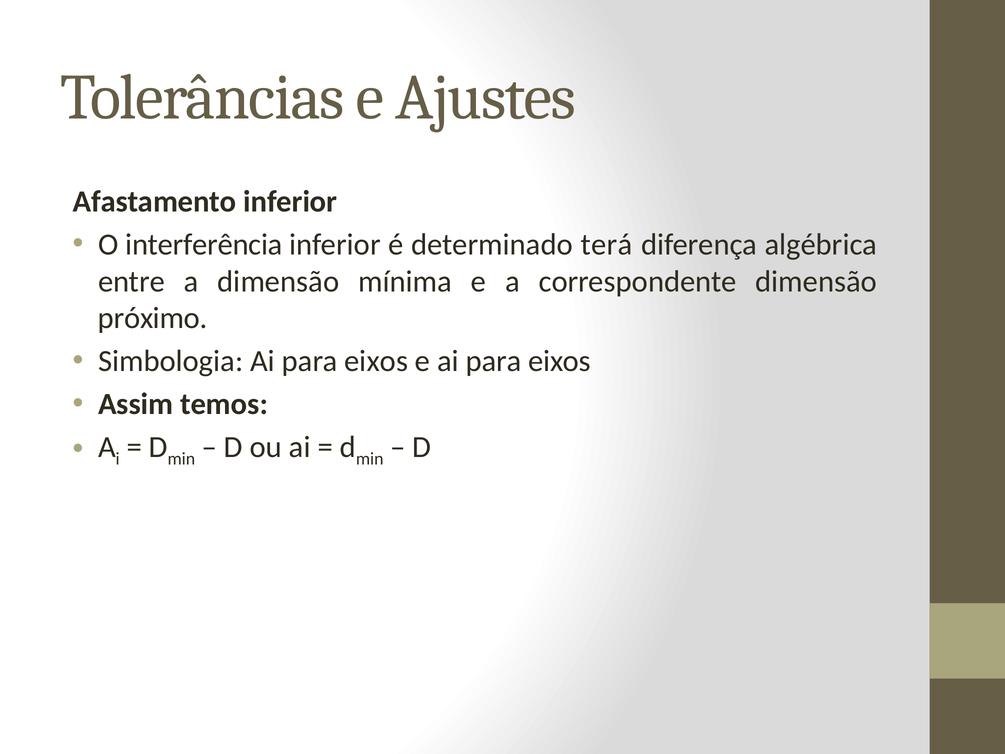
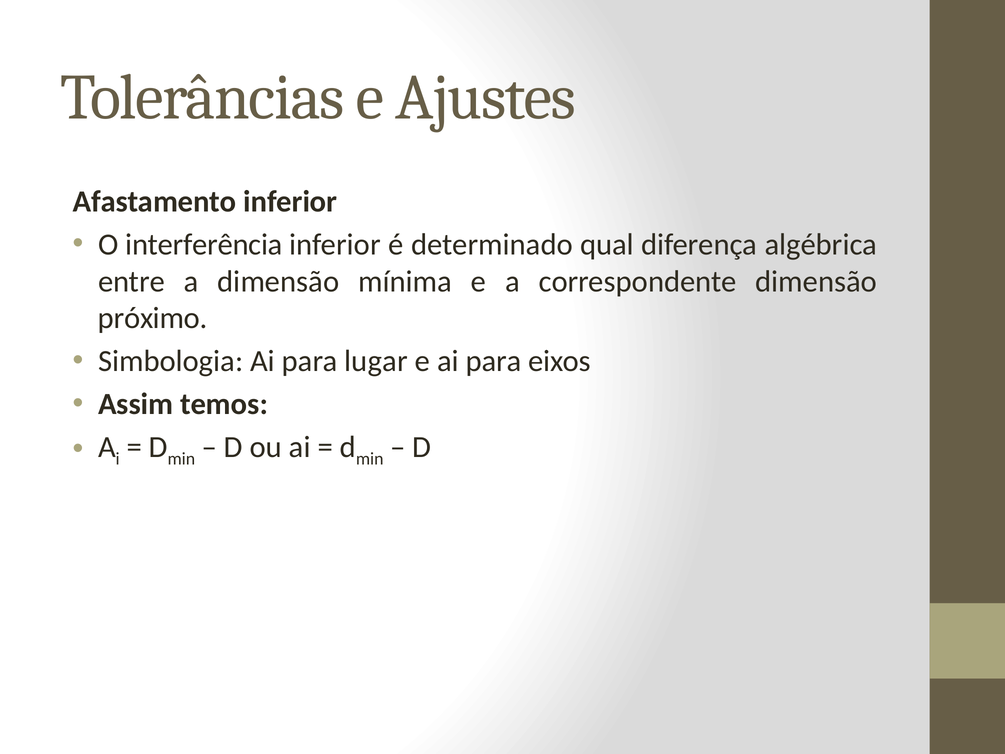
terá: terá -> qual
Simbologia Ai para eixos: eixos -> lugar
